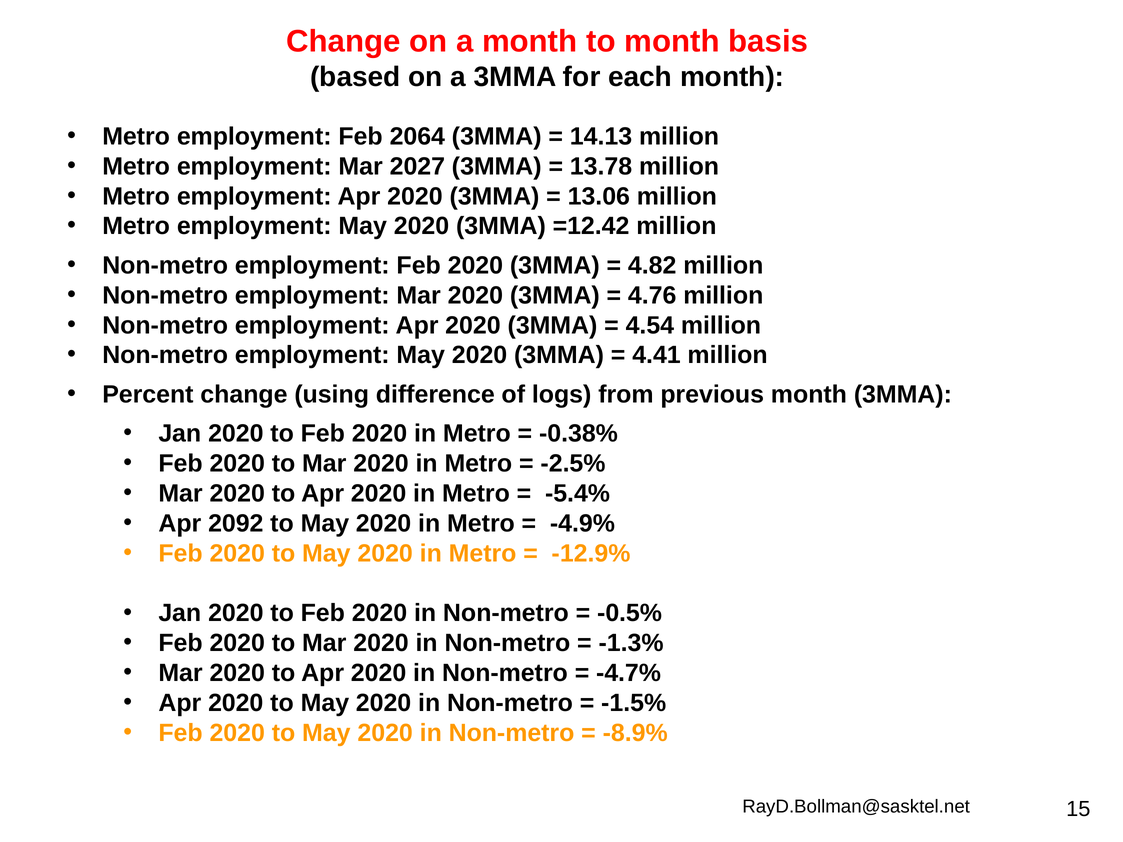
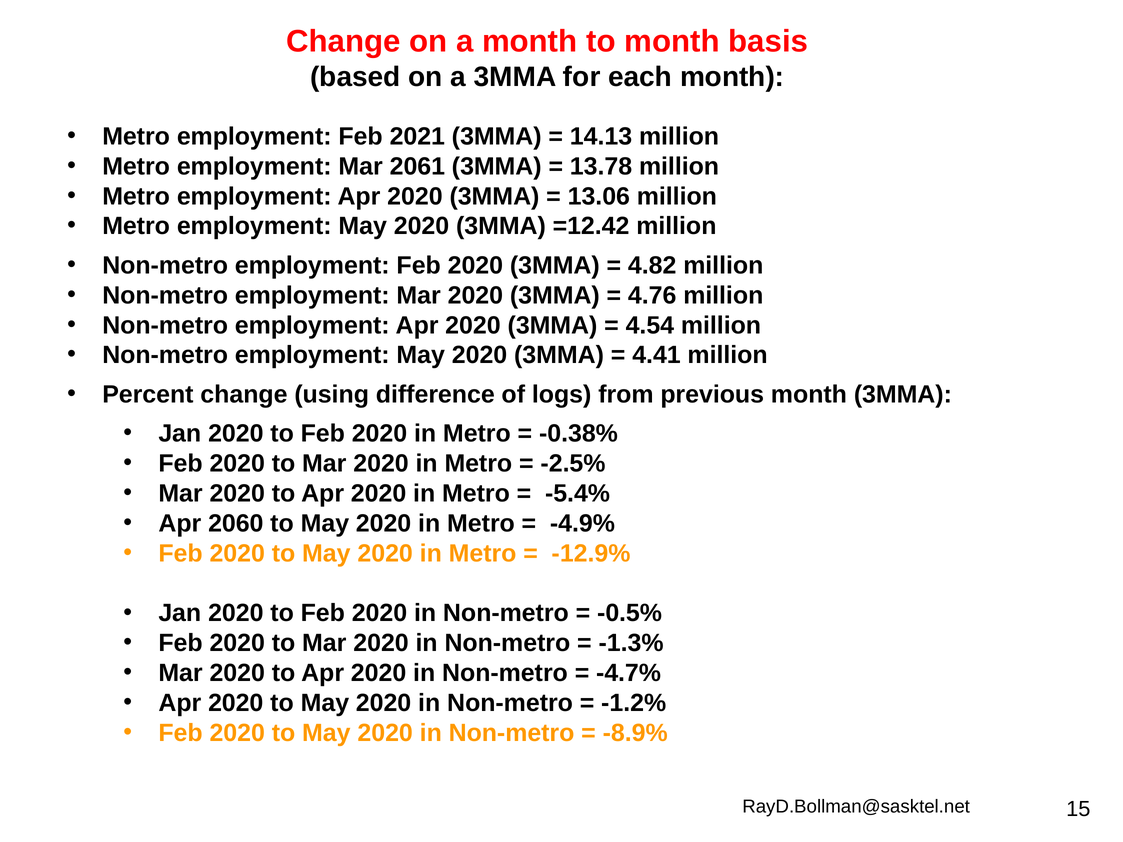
2064: 2064 -> 2021
2027: 2027 -> 2061
2092: 2092 -> 2060
-1.5%: -1.5% -> -1.2%
